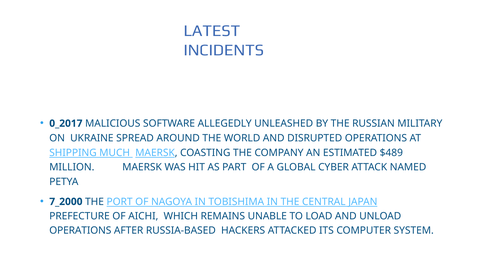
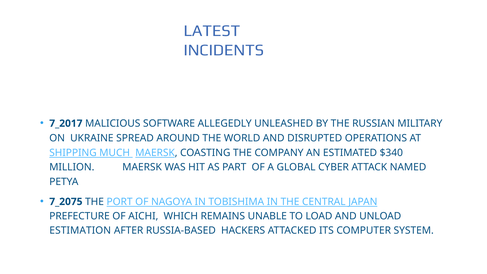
0_2017: 0_2017 -> 7_2017
$489: $489 -> $340
7_2000: 7_2000 -> 7_2075
OPERATIONS at (80, 230): OPERATIONS -> ESTIMATION
